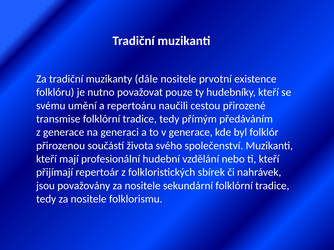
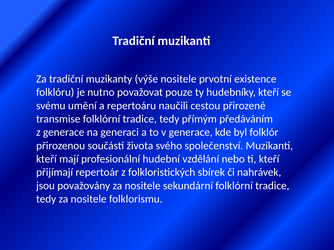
dále: dále -> výše
